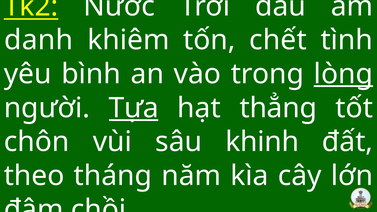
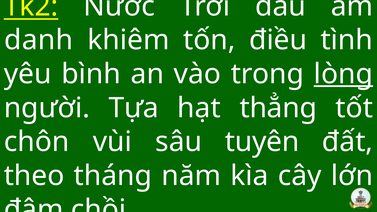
chết: chết -> điều
Tựa underline: present -> none
khinh: khinh -> tuyên
